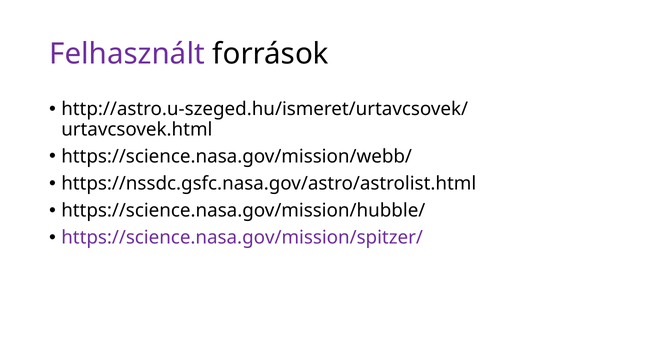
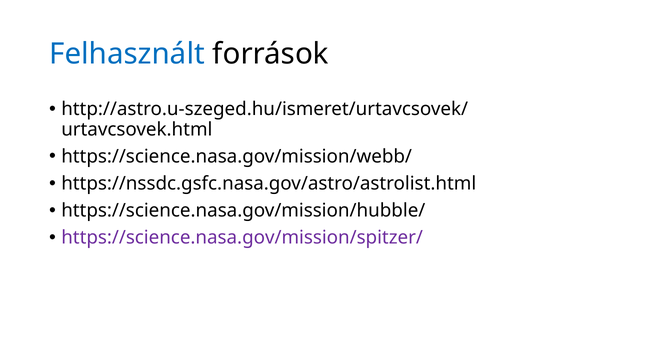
Felhasznált colour: purple -> blue
